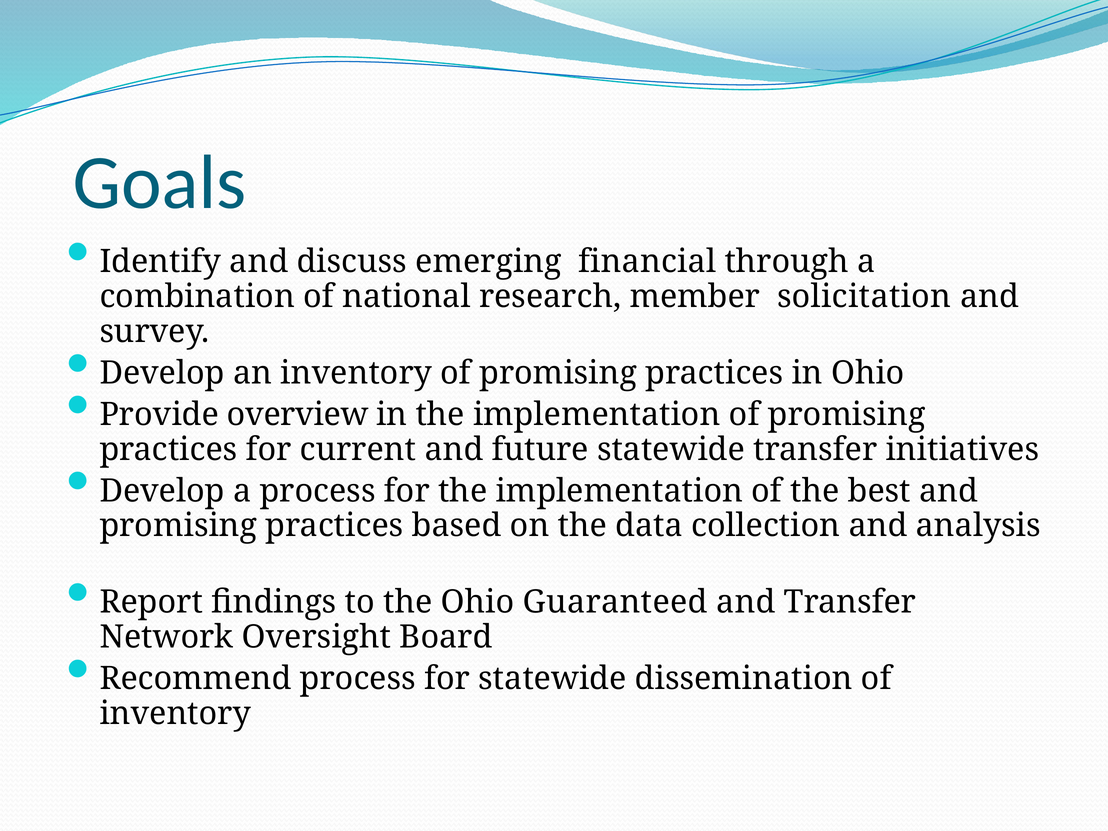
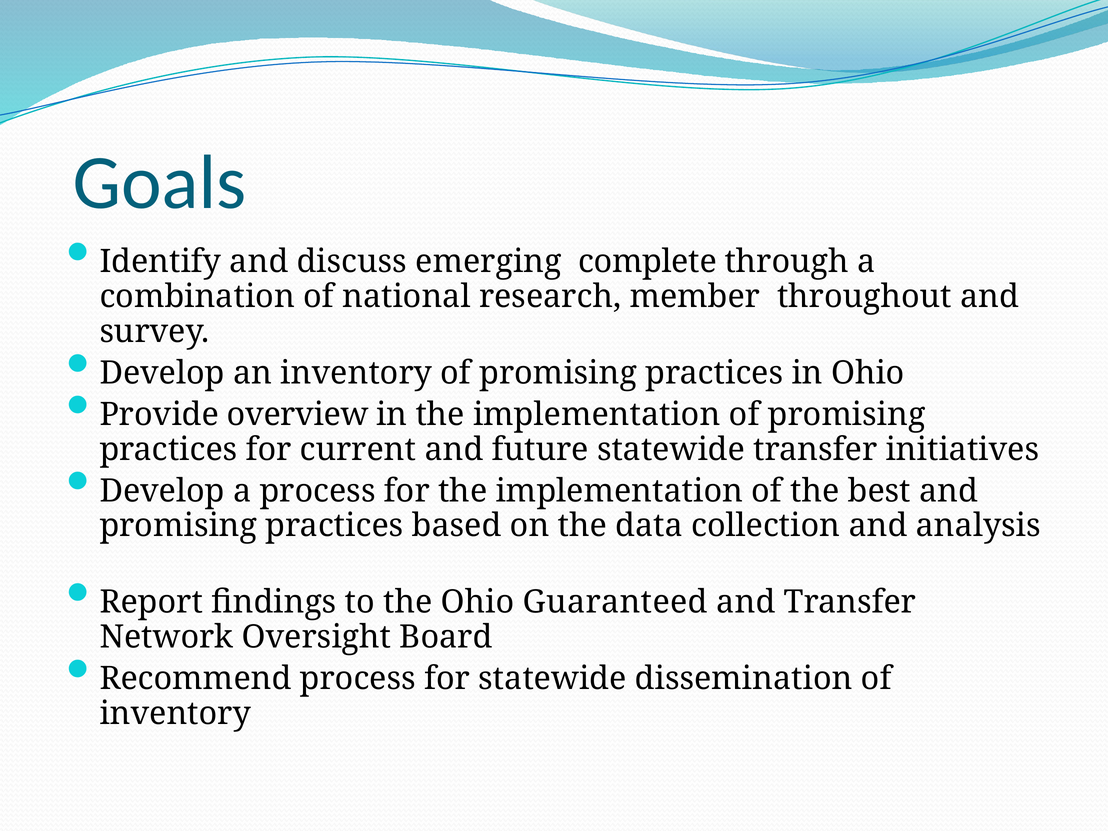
financial: financial -> complete
solicitation: solicitation -> throughout
